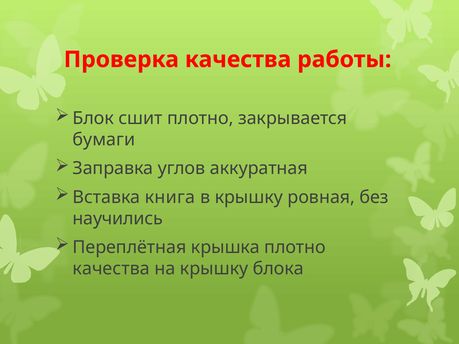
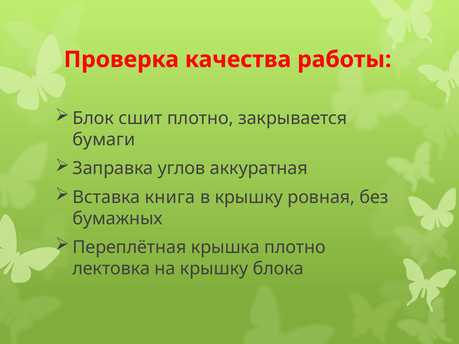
научились: научились -> бумажных
качества at (111, 269): качества -> лектовка
